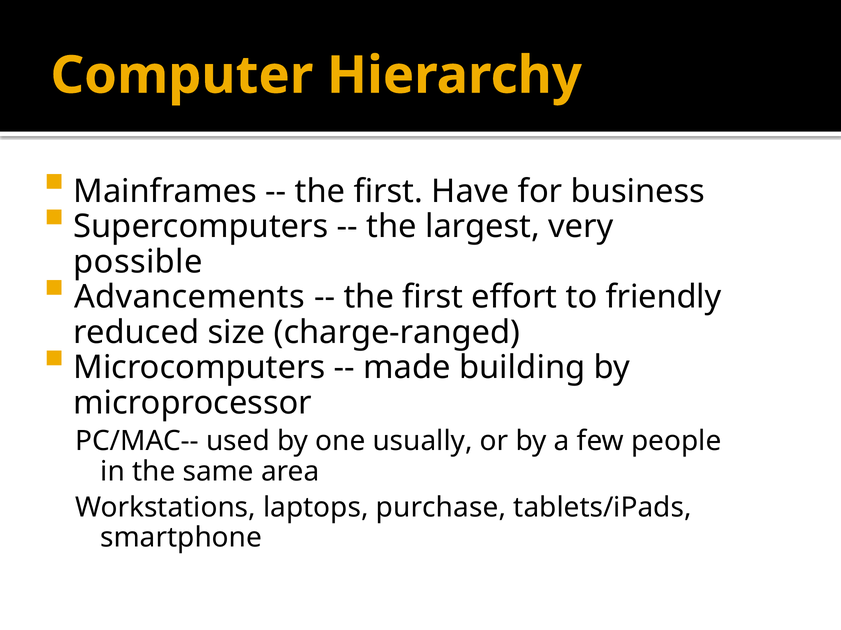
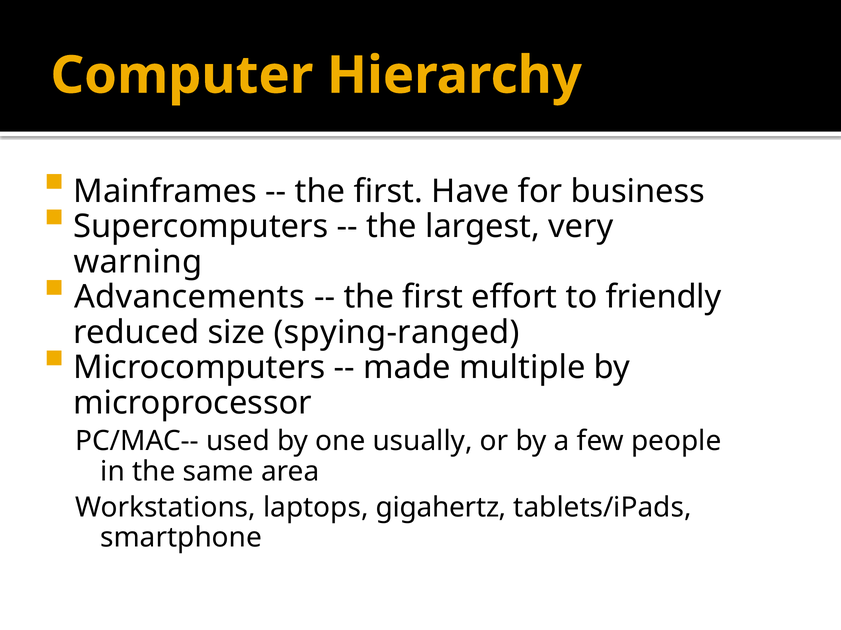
possible: possible -> warning
charge-ranged: charge-ranged -> spying-ranged
building: building -> multiple
purchase: purchase -> gigahertz
